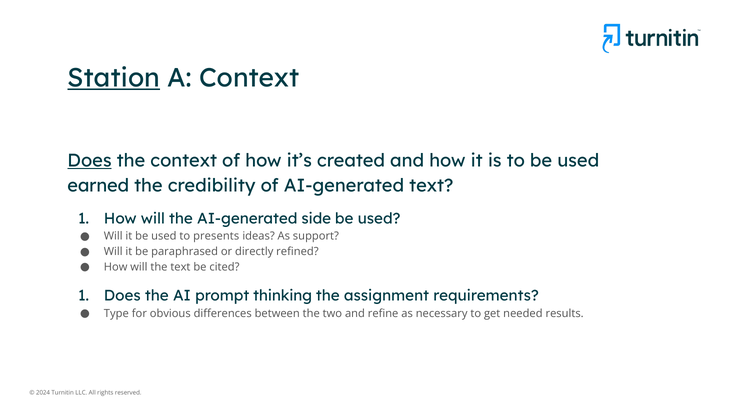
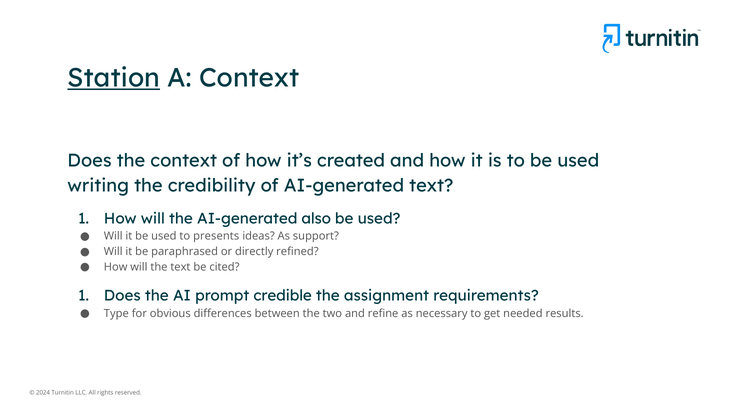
Does at (90, 160) underline: present -> none
earned: earned -> writing
side: side -> also
thinking: thinking -> credible
